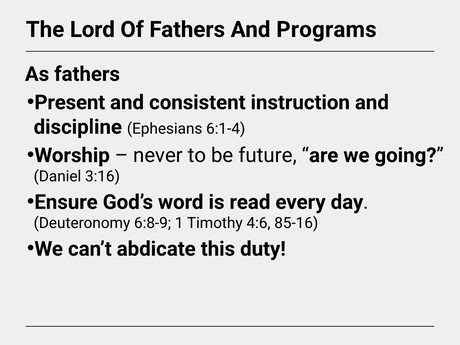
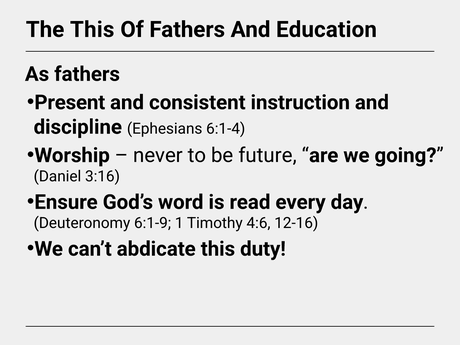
The Lord: Lord -> This
Programs: Programs -> Education
6:8-9: 6:8-9 -> 6:1-9
85-16: 85-16 -> 12-16
